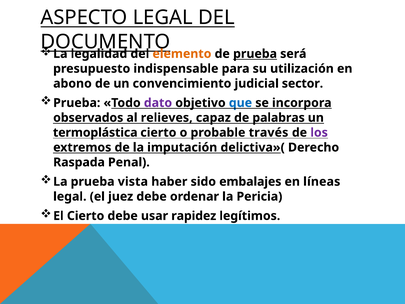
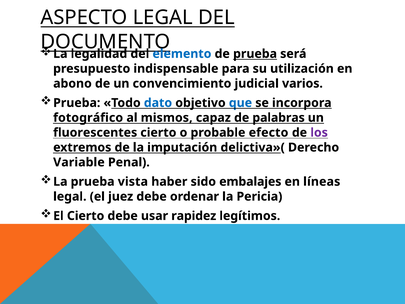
elemento colour: orange -> blue
sector: sector -> varios
dato colour: purple -> blue
observados: observados -> fotográfico
relieves: relieves -> mismos
termoplástica: termoplástica -> fluorescentes
través: través -> efecto
Raspada: Raspada -> Variable
